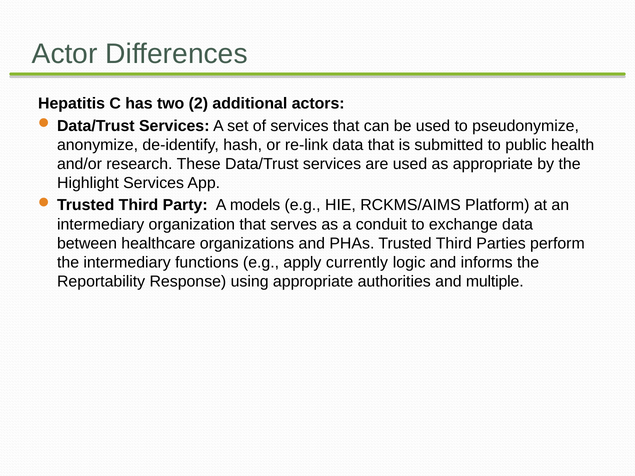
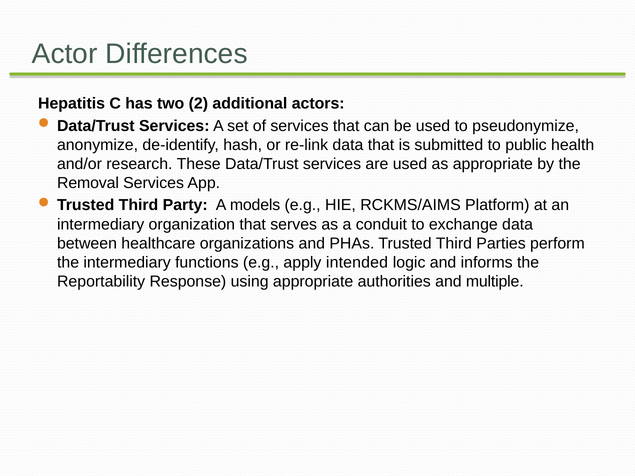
Highlight: Highlight -> Removal
currently: currently -> intended
